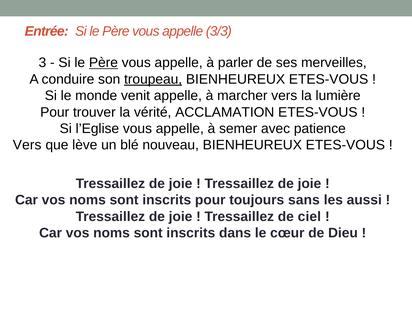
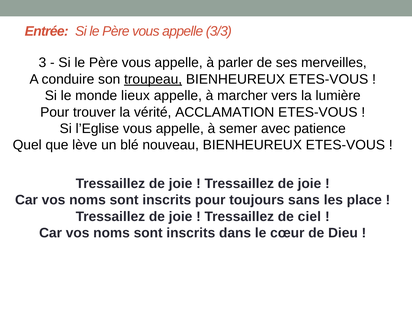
Père at (103, 63) underline: present -> none
venit: venit -> lieux
Vers at (27, 145): Vers -> Quel
aussi: aussi -> place
